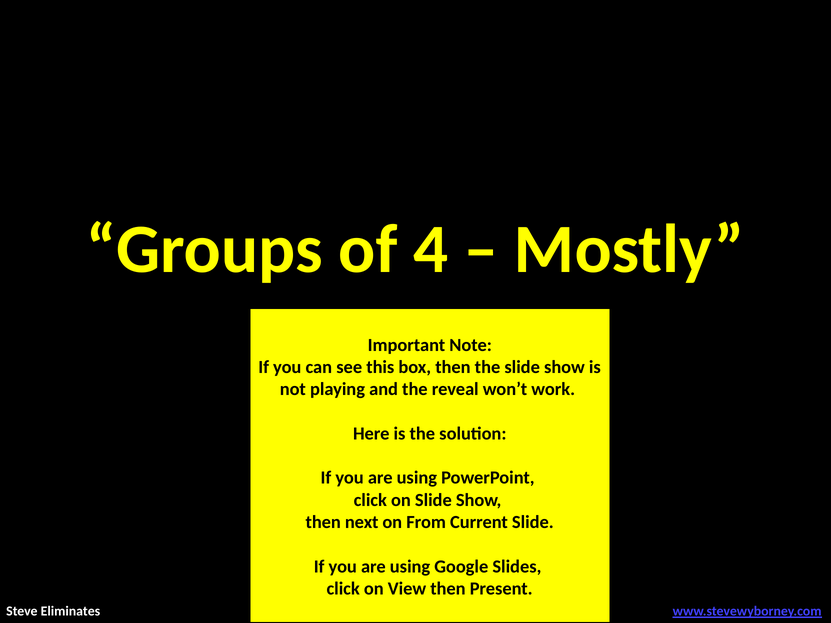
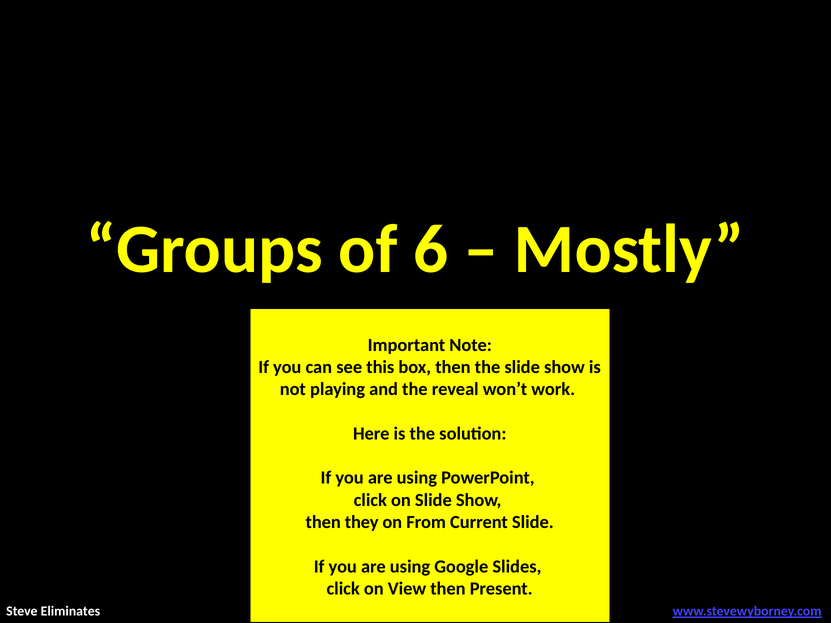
4: 4 -> 6
next: next -> they
